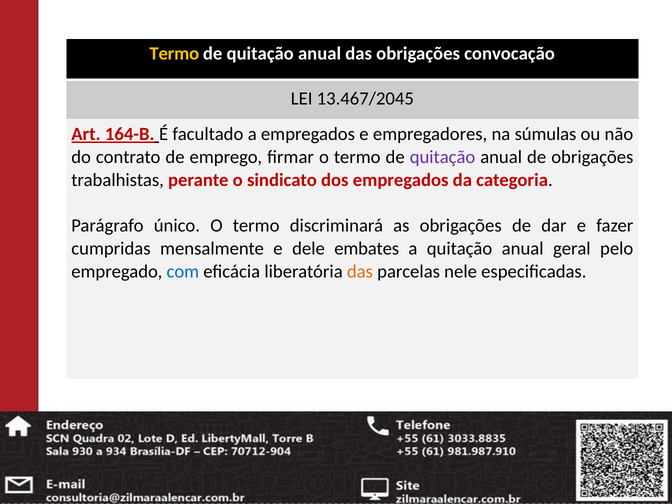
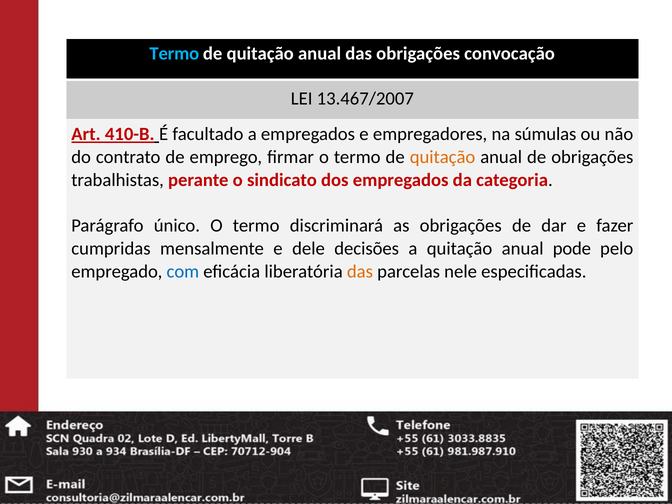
Termo at (174, 53) colour: yellow -> light blue
13.467/2045: 13.467/2045 -> 13.467/2007
164-B: 164-B -> 410-B
quitação at (443, 157) colour: purple -> orange
embates: embates -> decisões
geral: geral -> pode
